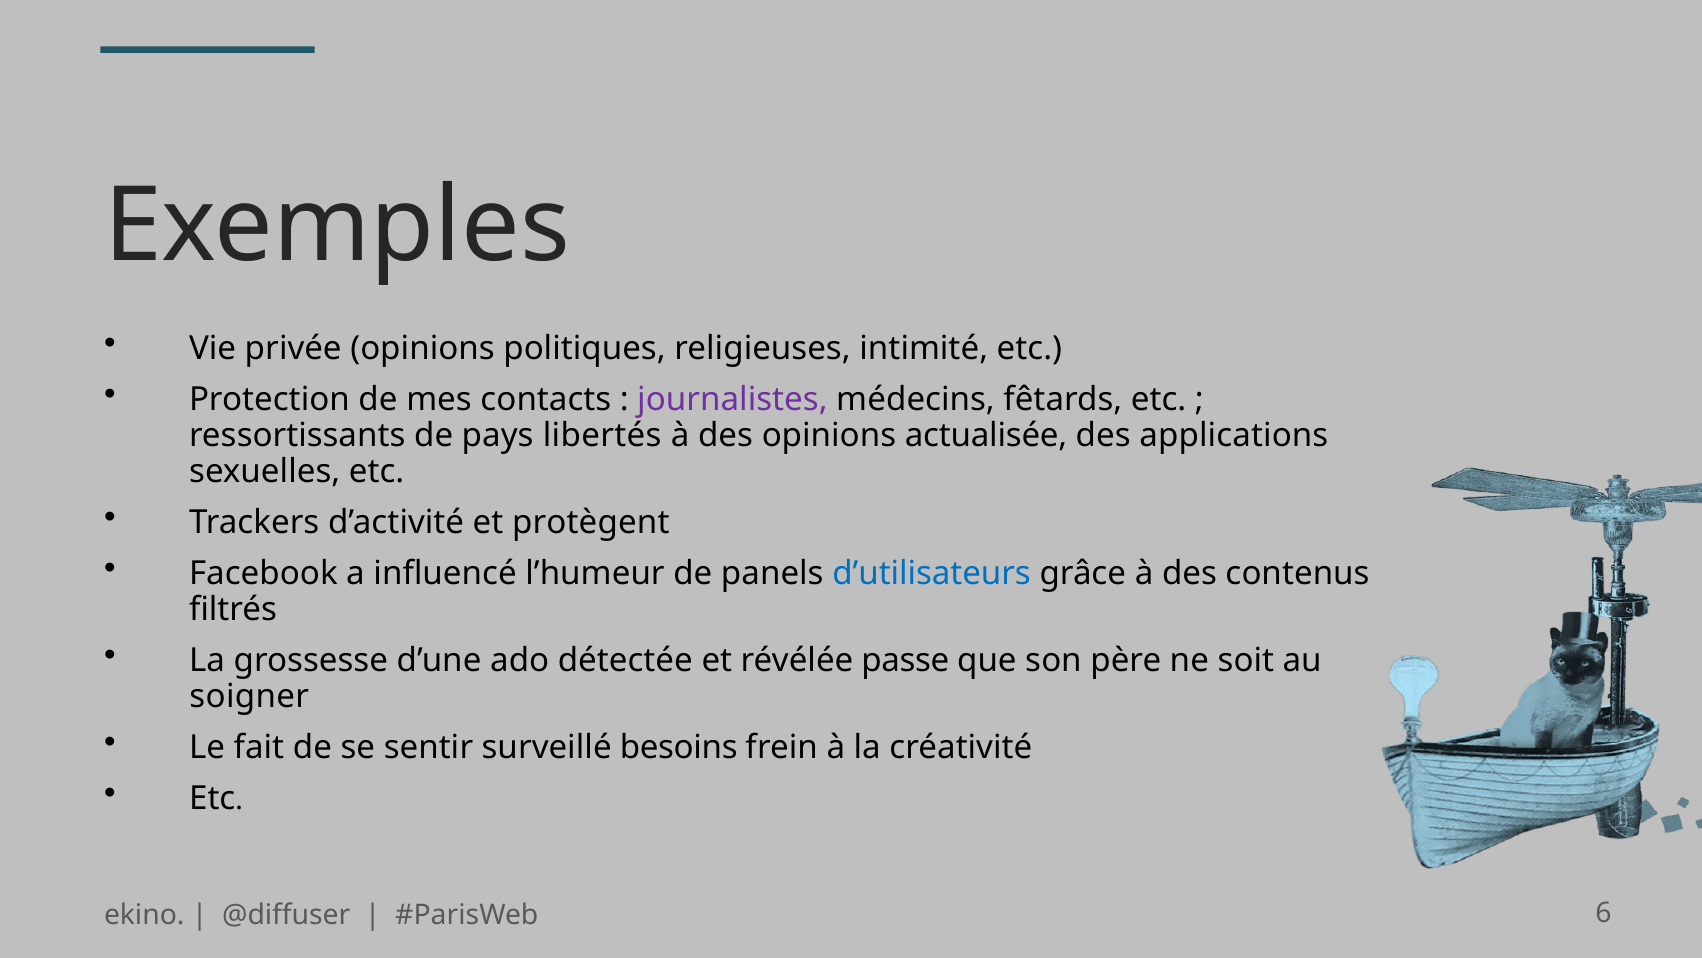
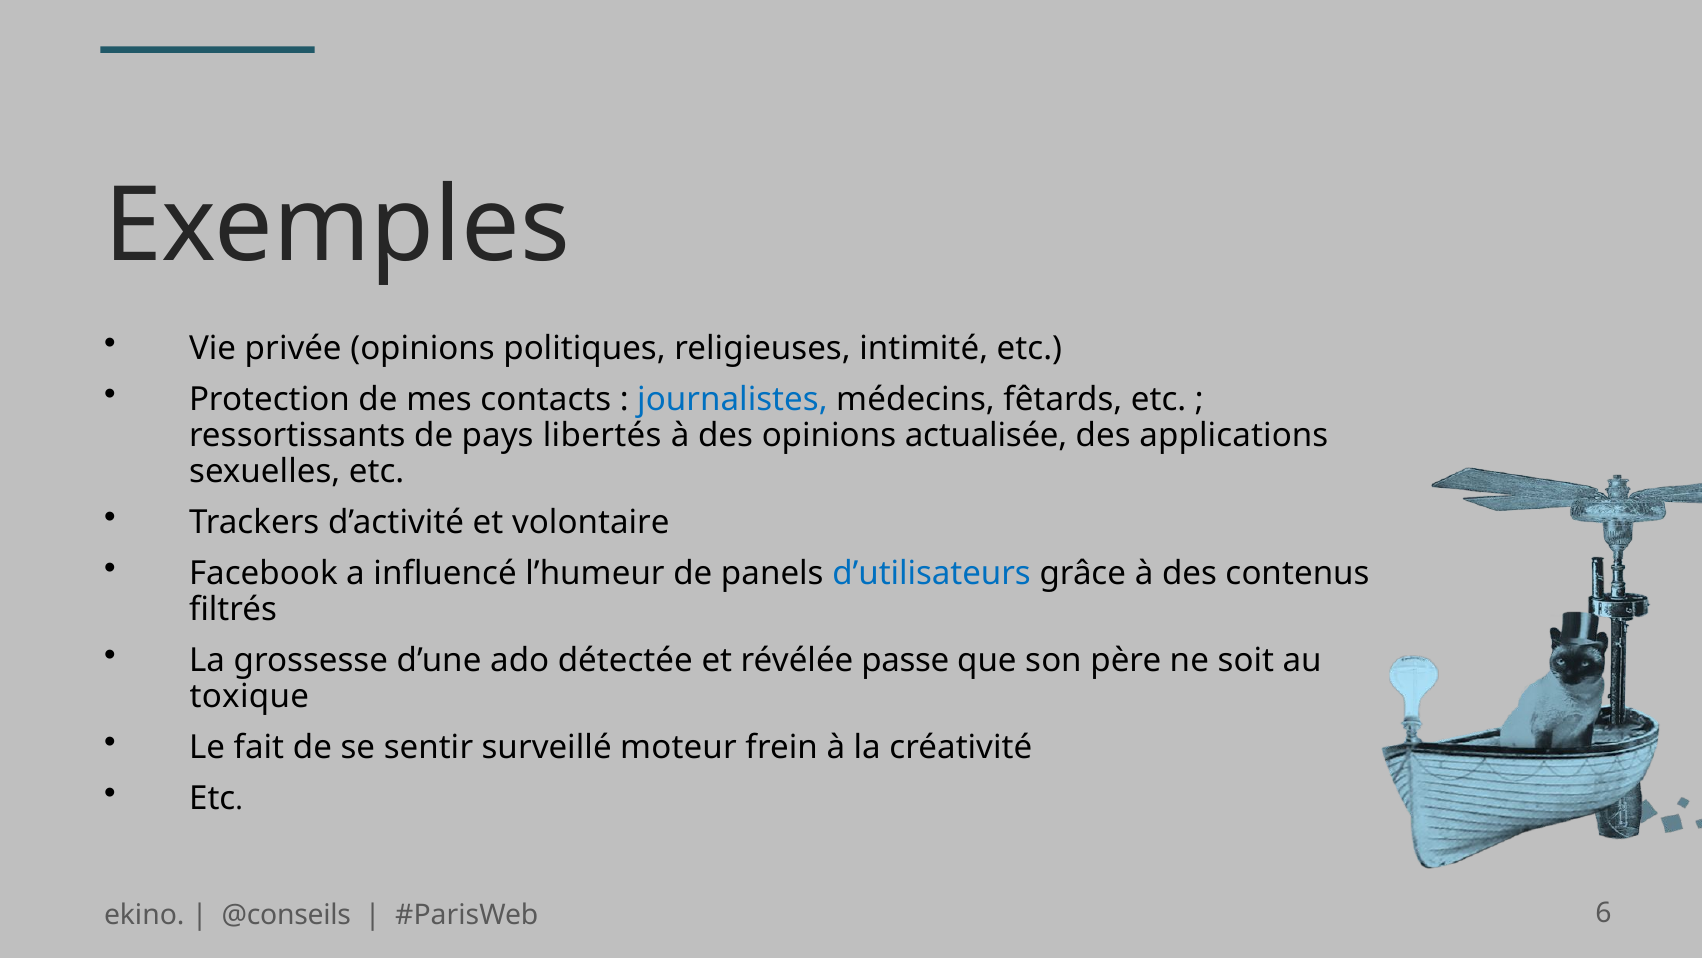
journalistes colour: purple -> blue
protègent: protègent -> volontaire
soigner: soigner -> toxique
besoins: besoins -> moteur
@diffuser: @diffuser -> @conseils
